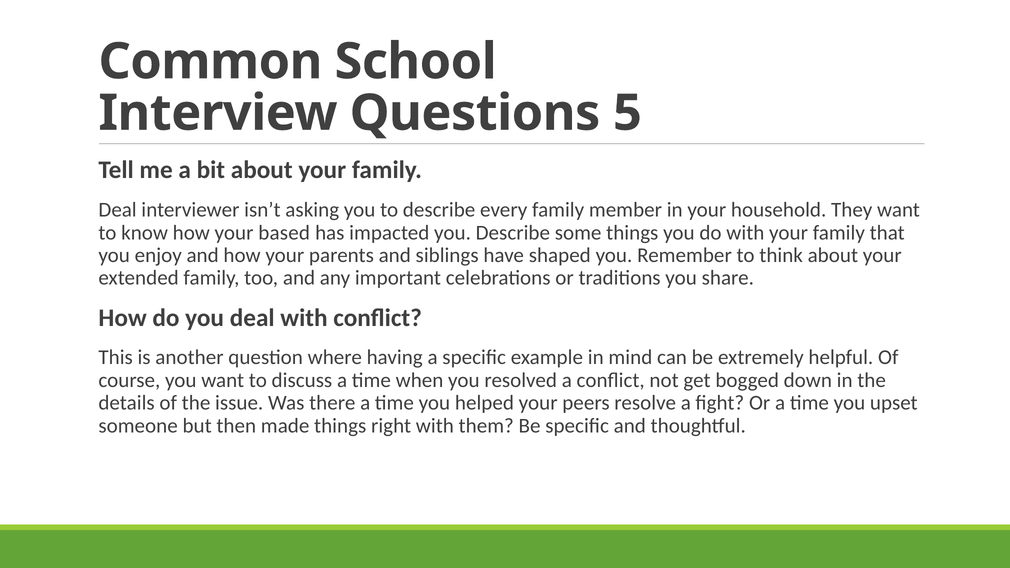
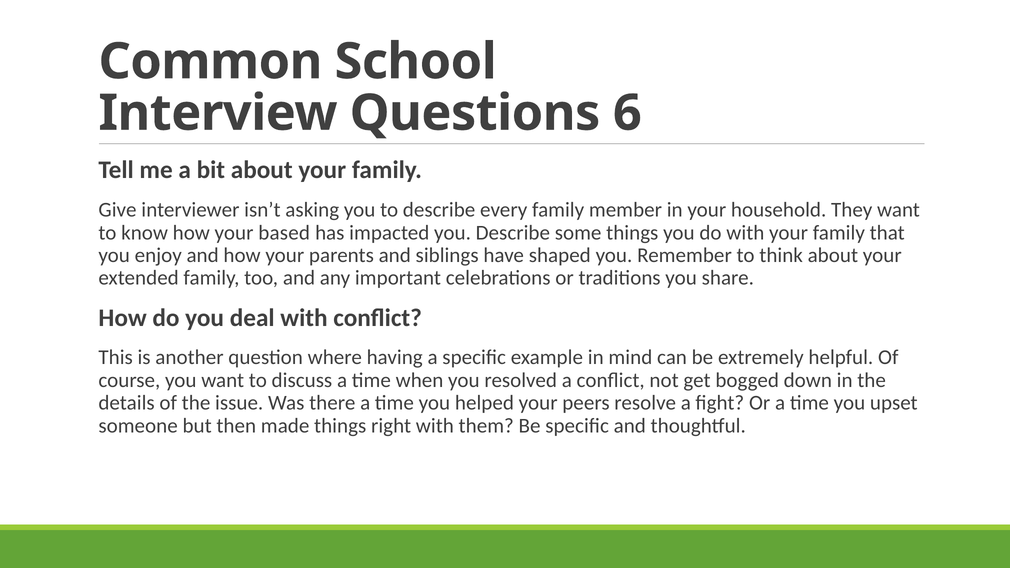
5: 5 -> 6
Deal at (118, 210): Deal -> Give
